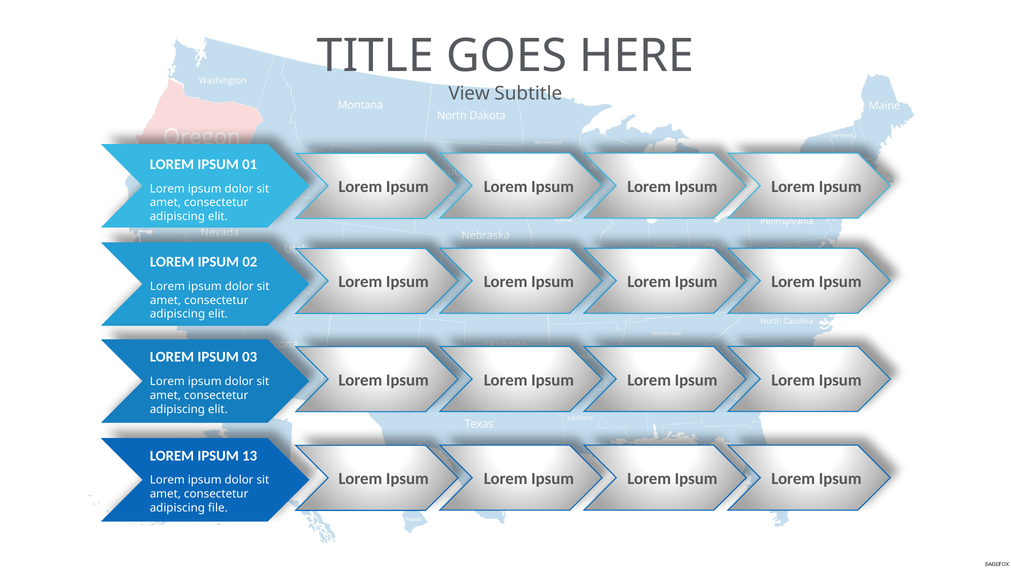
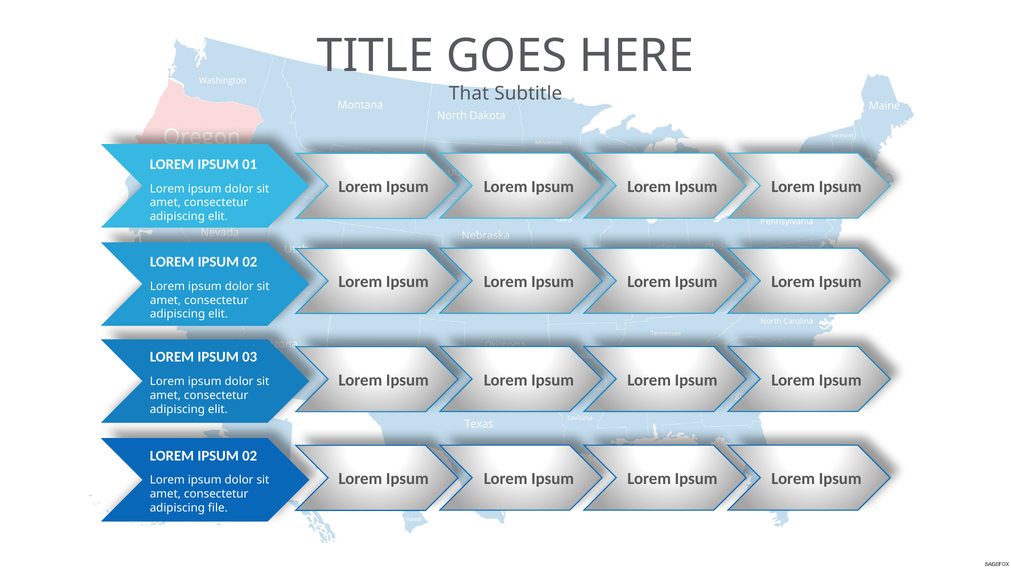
View: View -> That
13 at (250, 455): 13 -> 02
